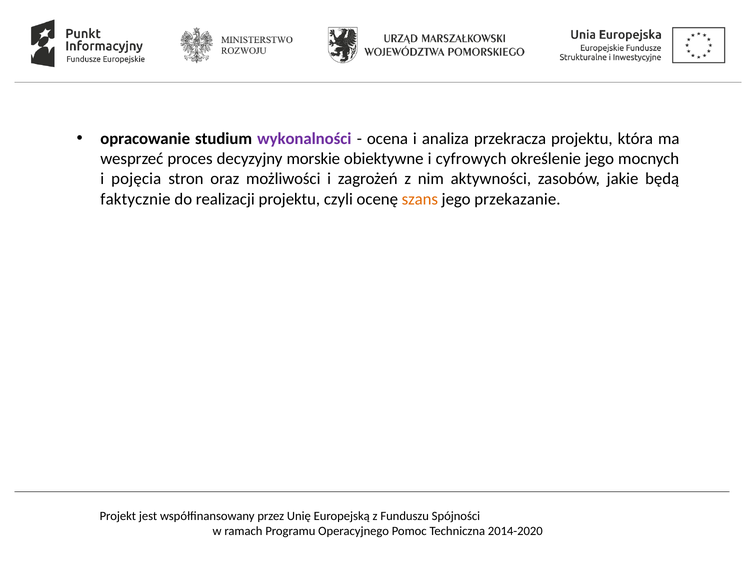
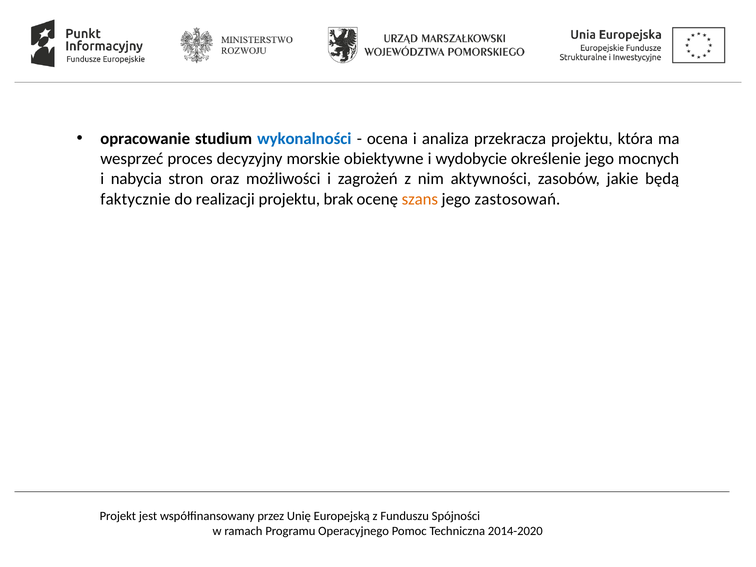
wykonalności colour: purple -> blue
cyfrowych: cyfrowych -> wydobycie
pojęcia: pojęcia -> nabycia
czyli: czyli -> brak
przekazanie: przekazanie -> zastosowań
